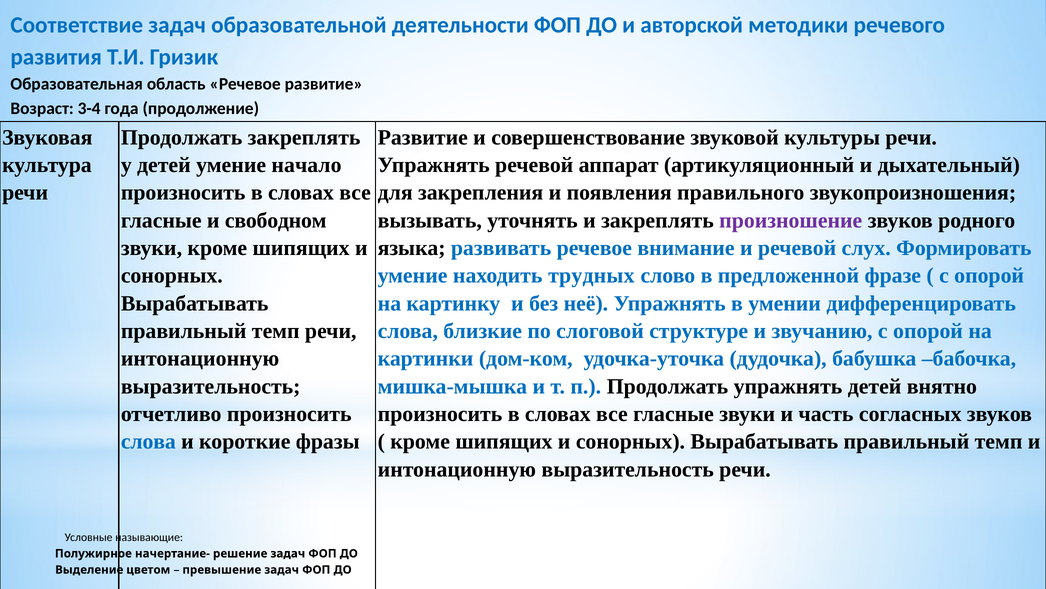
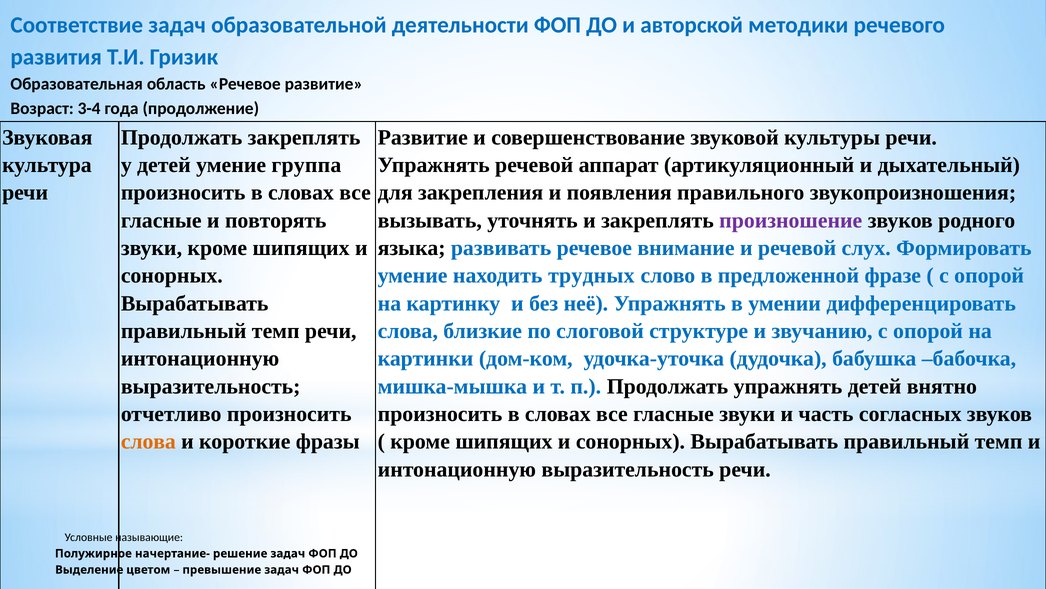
начало: начало -> группа
свободном: свободном -> повторять
слова at (148, 441) colour: blue -> orange
